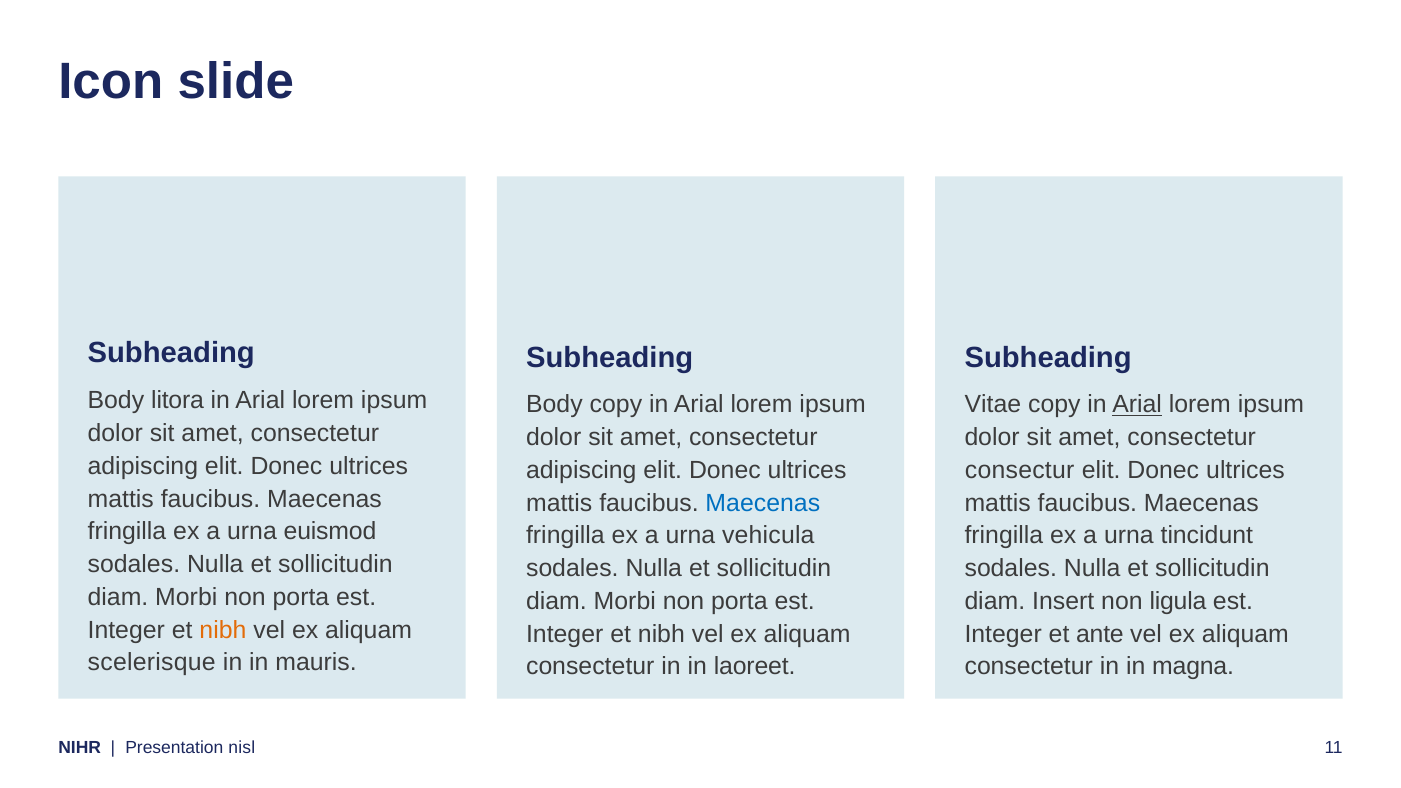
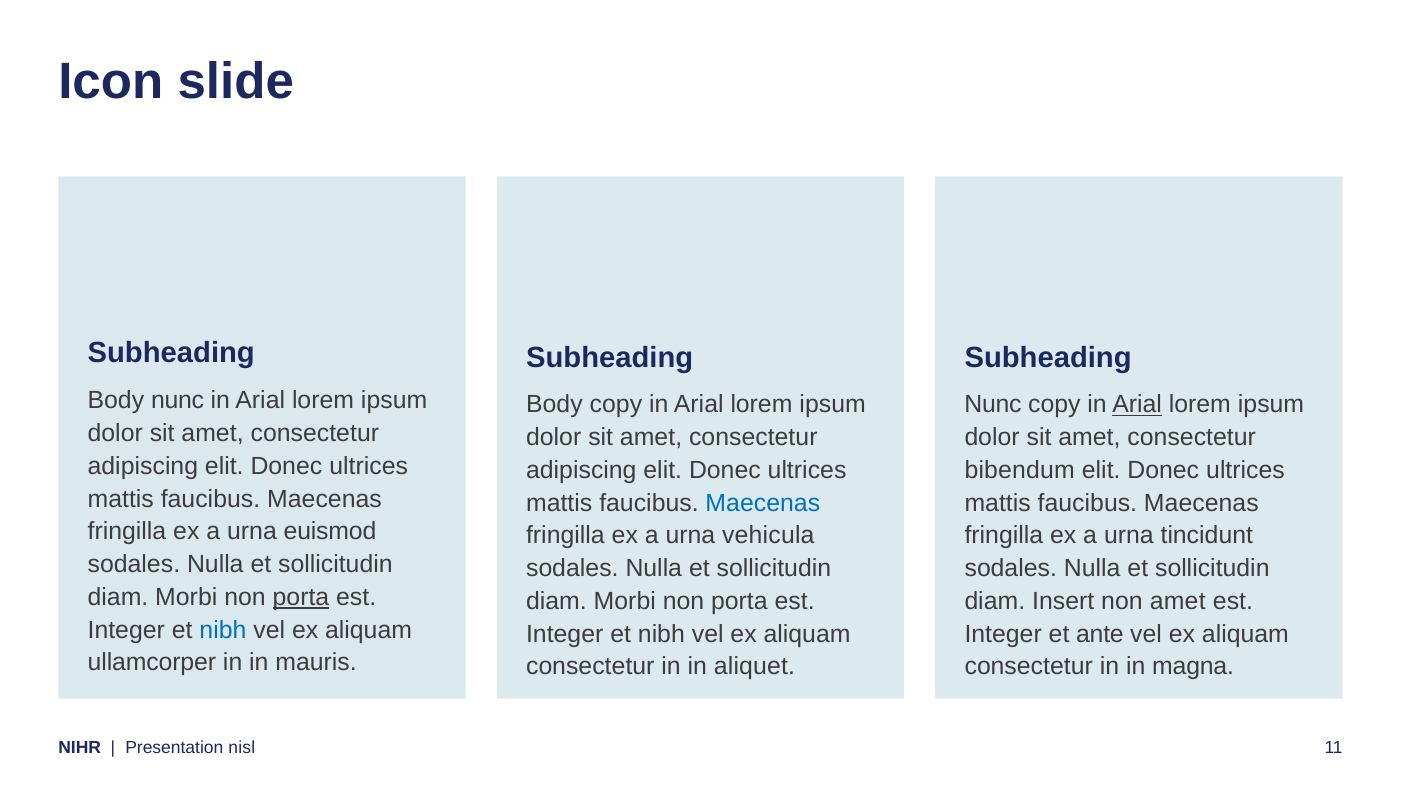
Body litora: litora -> nunc
Vitae at (993, 405): Vitae -> Nunc
consectur: consectur -> bibendum
porta at (301, 597) underline: none -> present
non ligula: ligula -> amet
nibh at (223, 630) colour: orange -> blue
scelerisque: scelerisque -> ullamcorper
laoreet: laoreet -> aliquet
